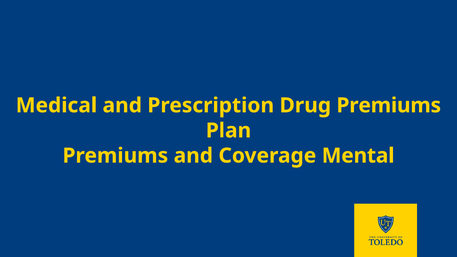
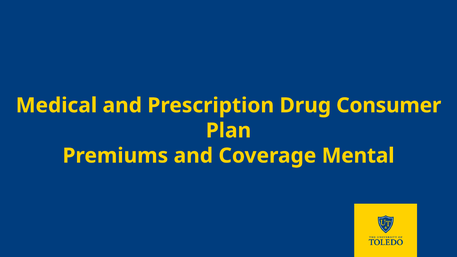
Drug Premiums: Premiums -> Consumer
